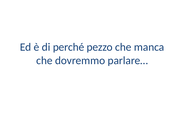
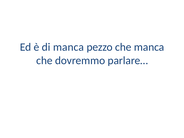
di perché: perché -> manca
